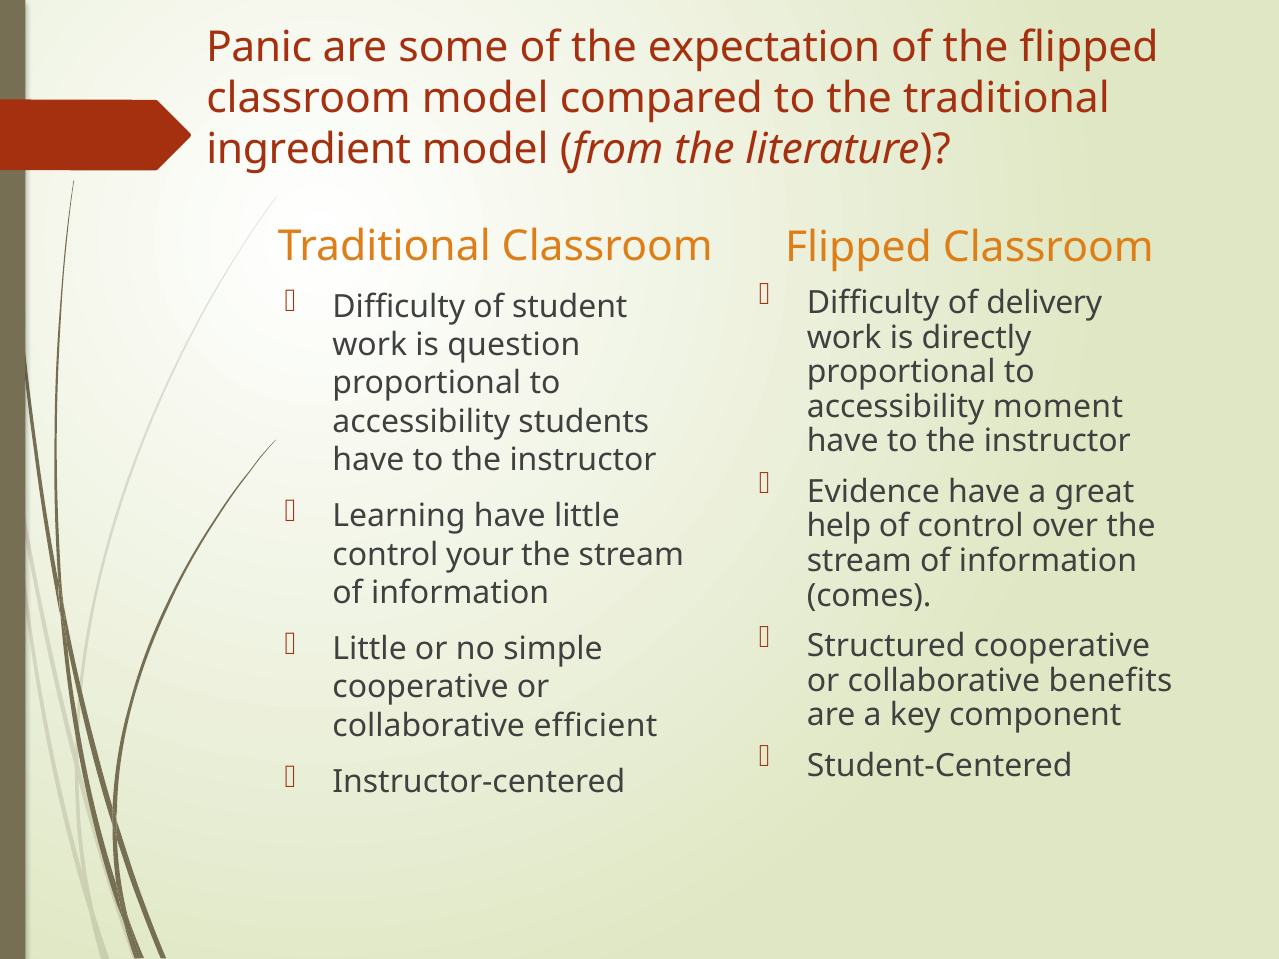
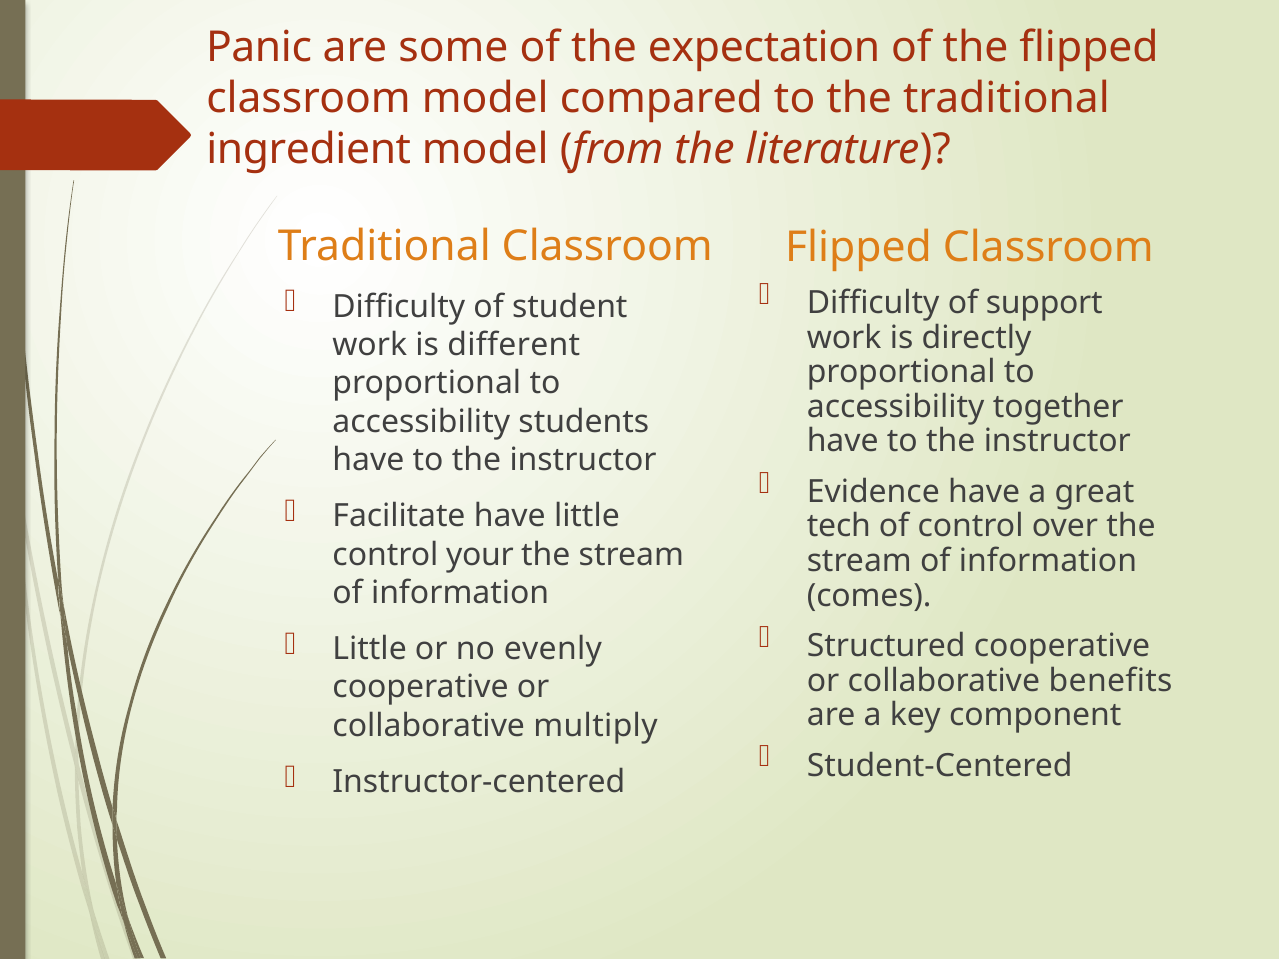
delivery: delivery -> support
question: question -> different
moment: moment -> together
Learning: Learning -> Facilitate
help: help -> tech
simple: simple -> evenly
efficient: efficient -> multiply
